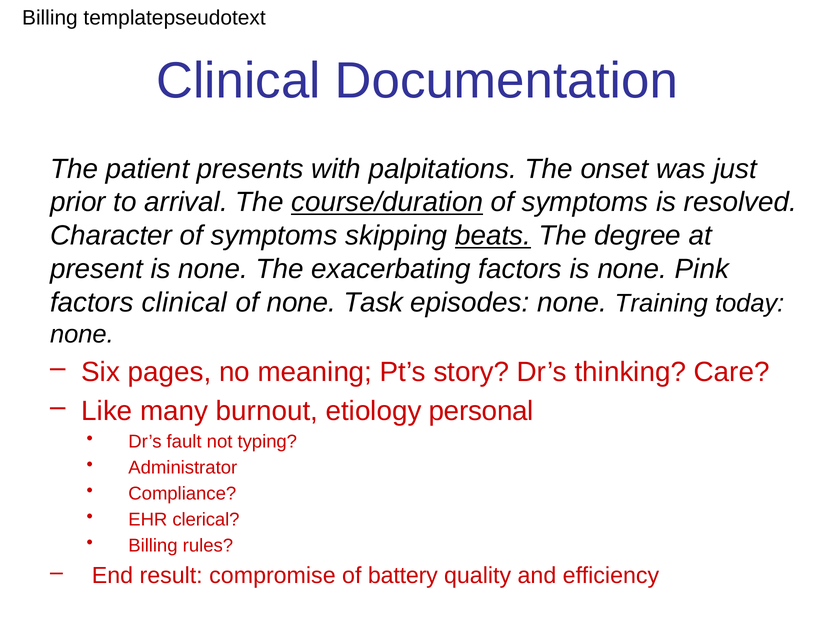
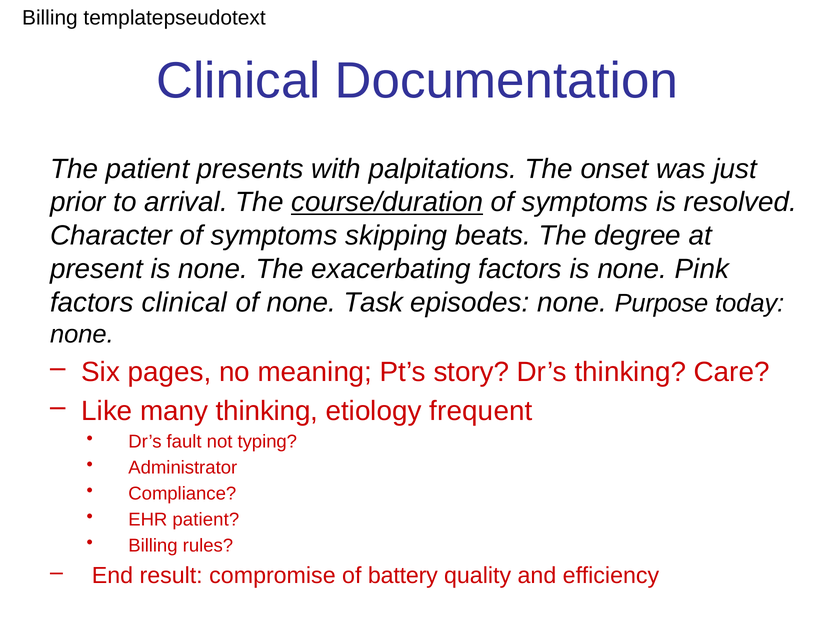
beats underline: present -> none
Training: Training -> Purpose
many burnout: burnout -> thinking
personal: personal -> frequent
EHR clerical: clerical -> patient
